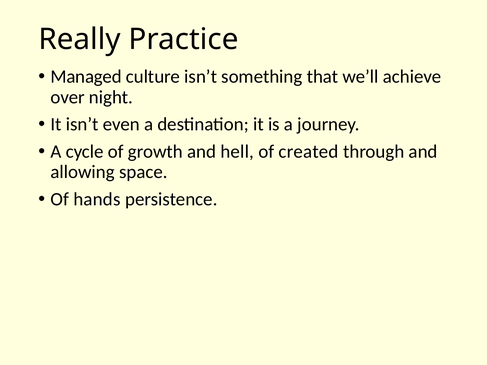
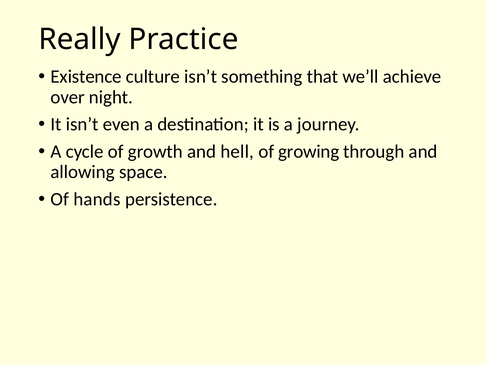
Managed: Managed -> Existence
created: created -> growing
